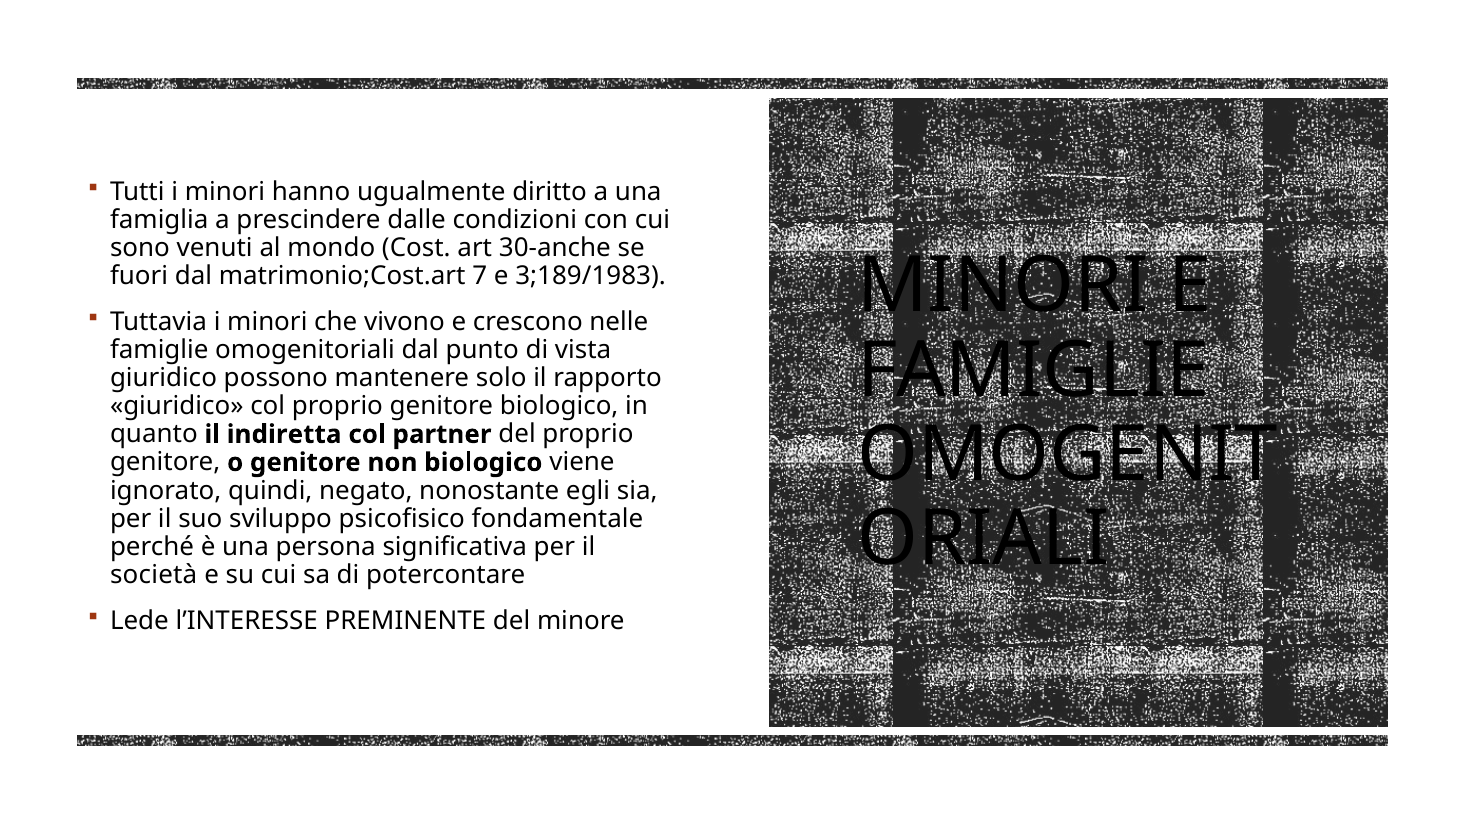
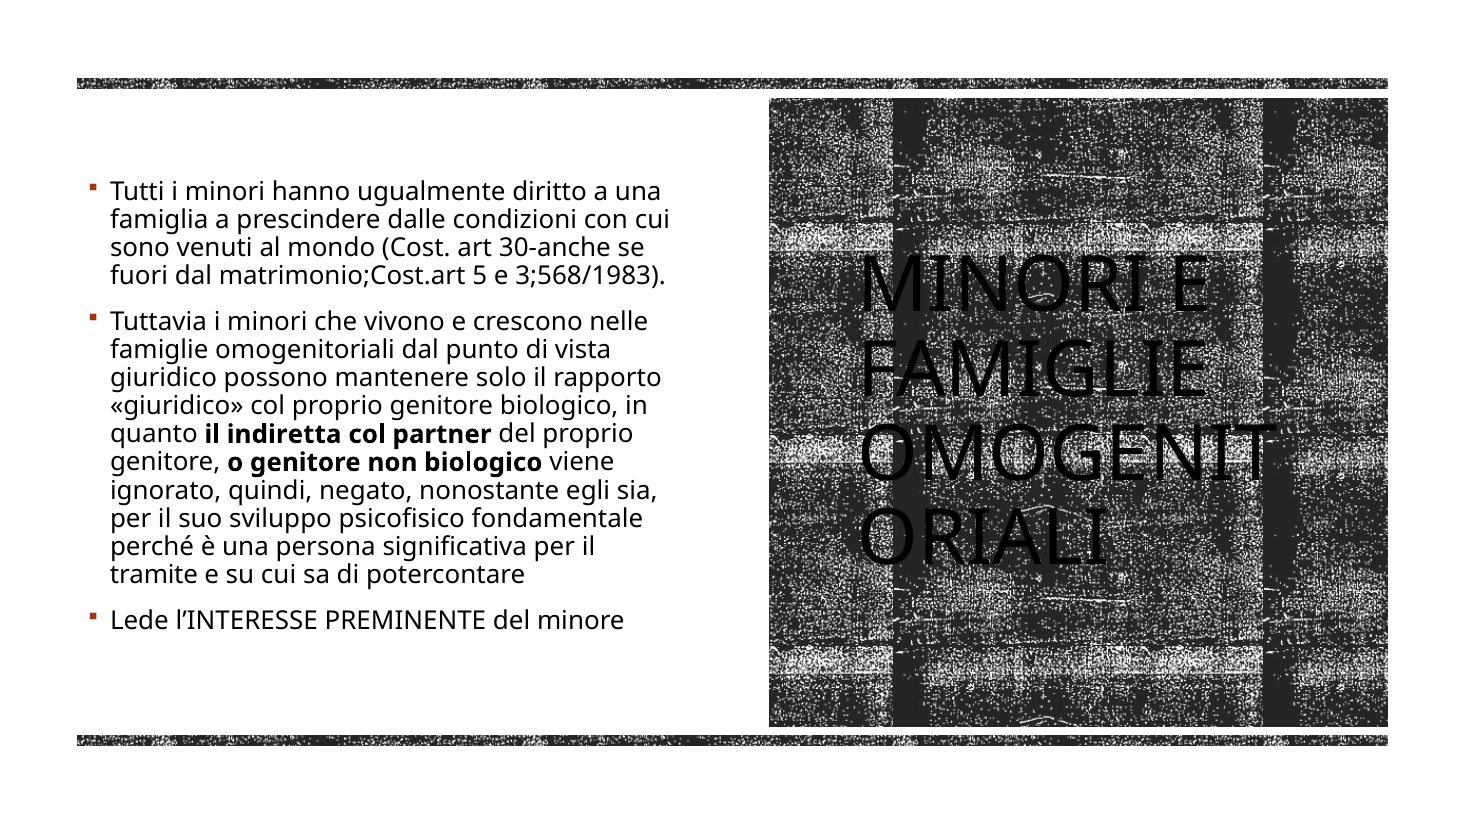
7: 7 -> 5
3;189/1983: 3;189/1983 -> 3;568/1983
società: società -> tramite
